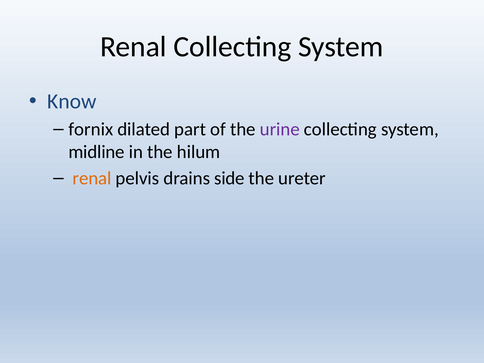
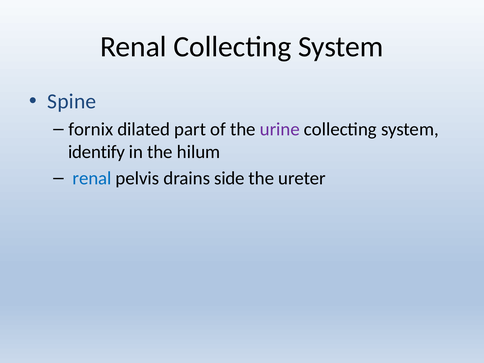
Know: Know -> Spine
midline: midline -> identify
renal at (92, 178) colour: orange -> blue
